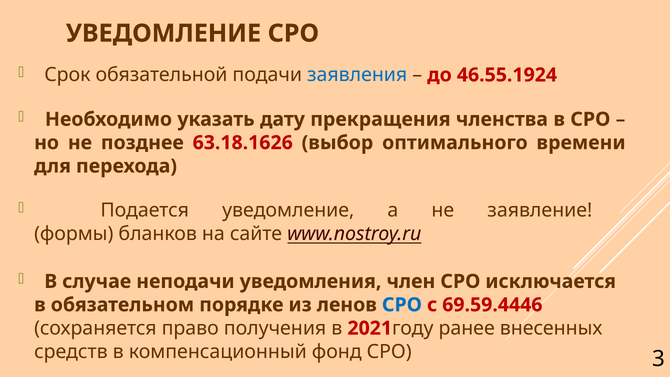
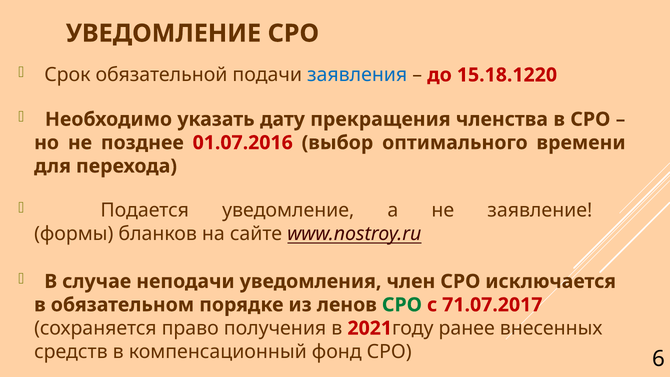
46.55.1924: 46.55.1924 -> 15.18.1220
63.18.1626: 63.18.1626 -> 01.07.2016
СРО at (402, 305) colour: blue -> green
69.59.4446: 69.59.4446 -> 71.07.2017
3: 3 -> 6
